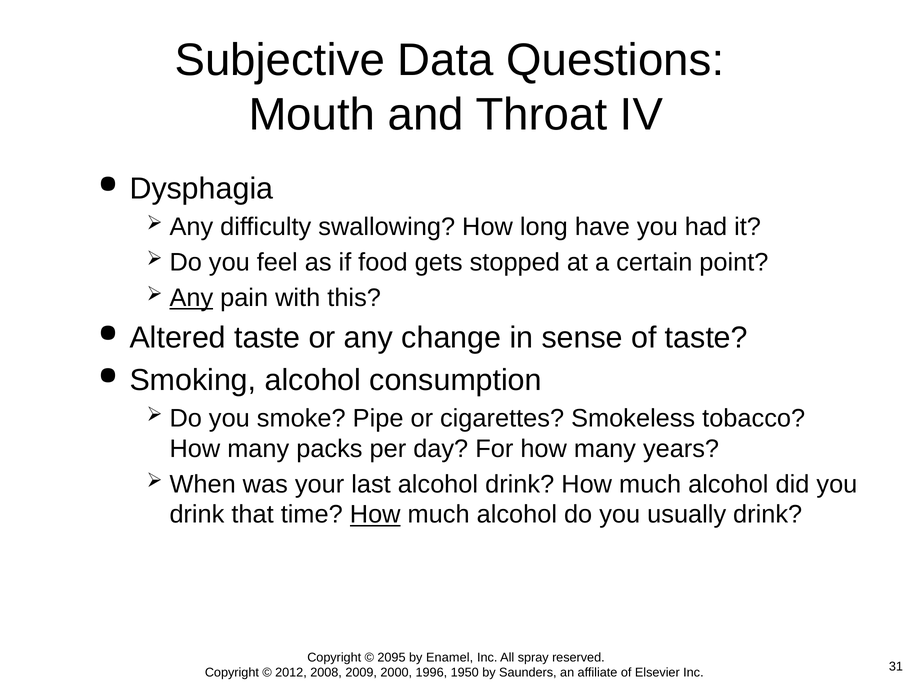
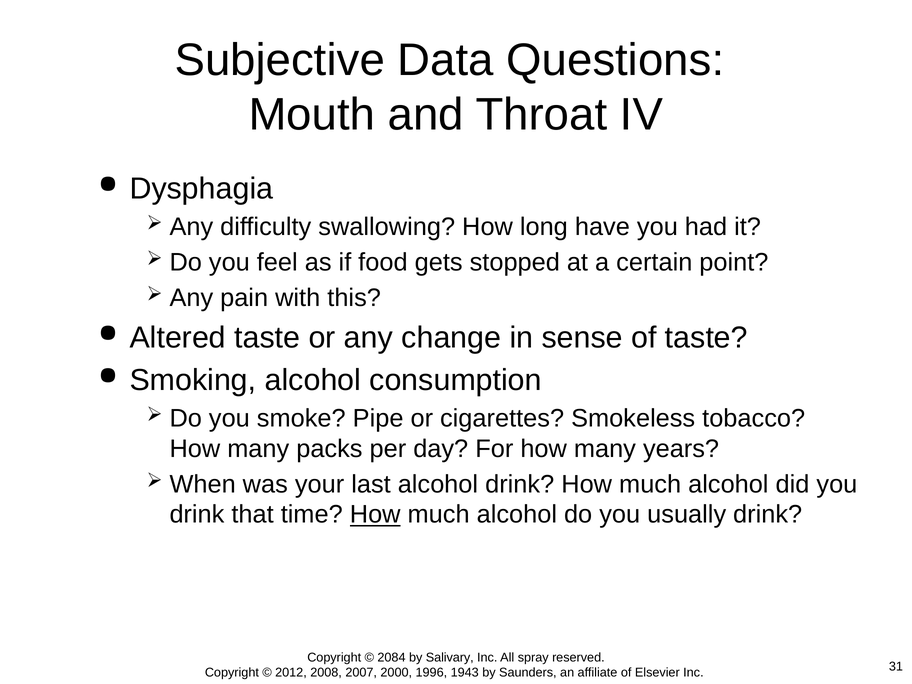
Any at (191, 298) underline: present -> none
2095: 2095 -> 2084
Enamel: Enamel -> Salivary
2009: 2009 -> 2007
1950: 1950 -> 1943
